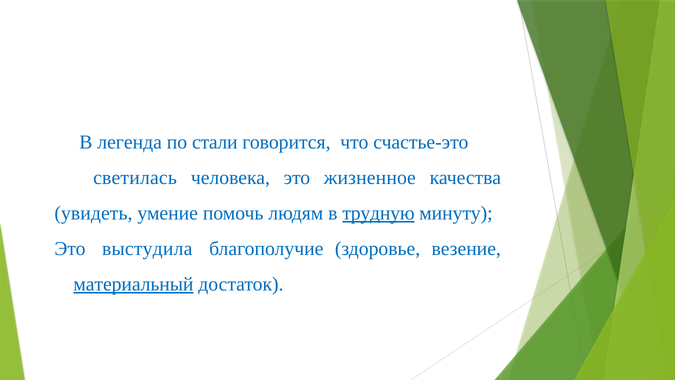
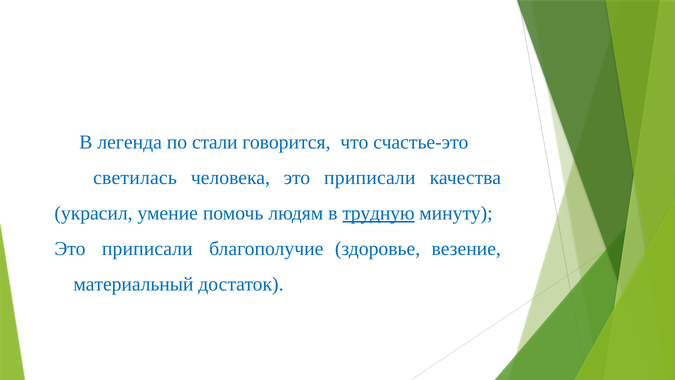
человека это жизненное: жизненное -> приписали
увидеть: увидеть -> украсил
выстудила at (147, 249): выстудила -> приписали
материальный underline: present -> none
